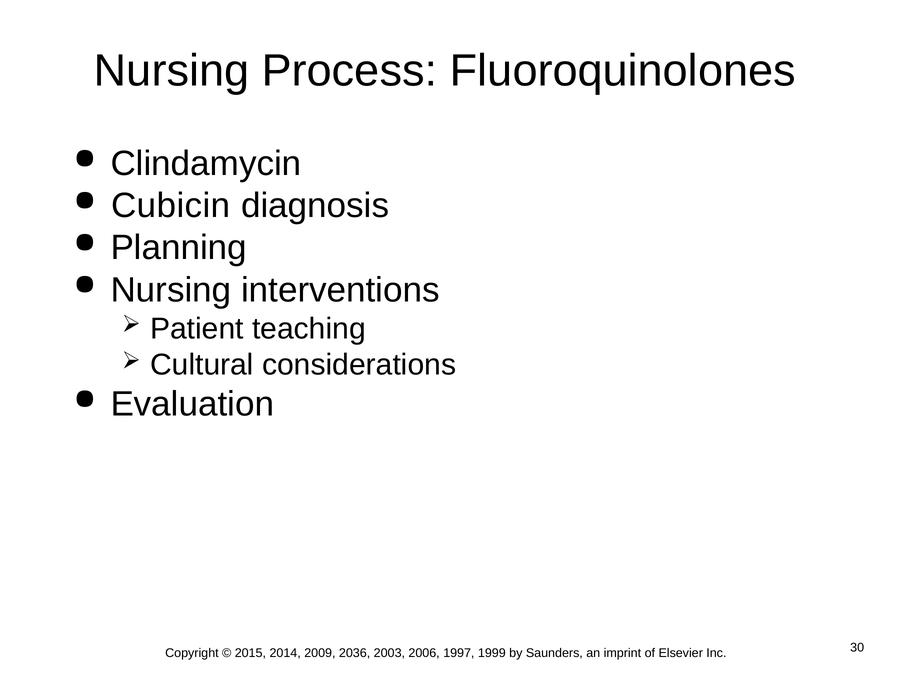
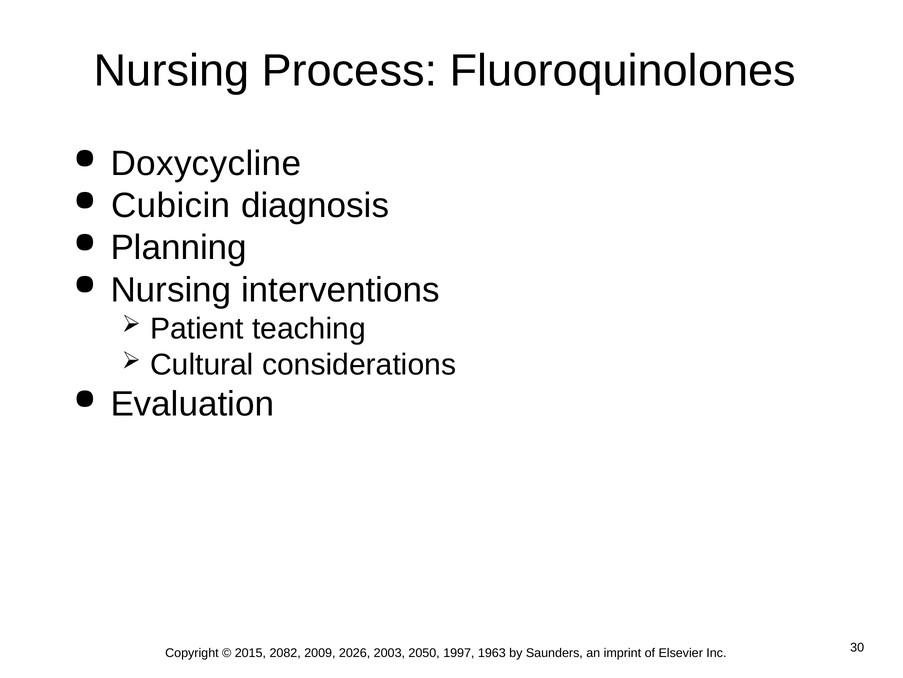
Clindamycin: Clindamycin -> Doxycycline
2014: 2014 -> 2082
2036: 2036 -> 2026
2006: 2006 -> 2050
1999: 1999 -> 1963
